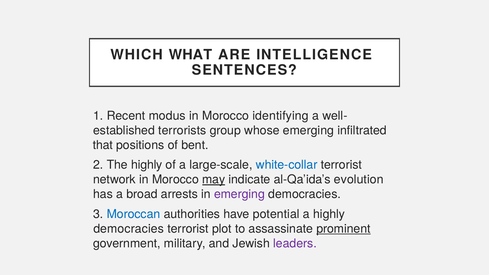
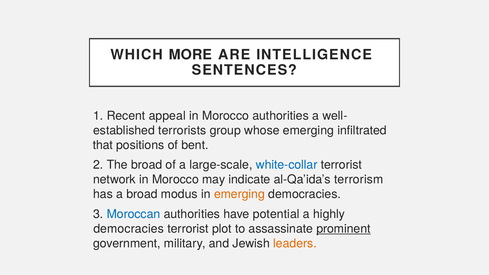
WHAT: WHAT -> MORE
modus: modus -> appeal
Morocco identifying: identifying -> authorities
The highly: highly -> broad
may underline: present -> none
evolution: evolution -> terrorism
arrests: arrests -> modus
emerging at (239, 194) colour: purple -> orange
leaders colour: purple -> orange
